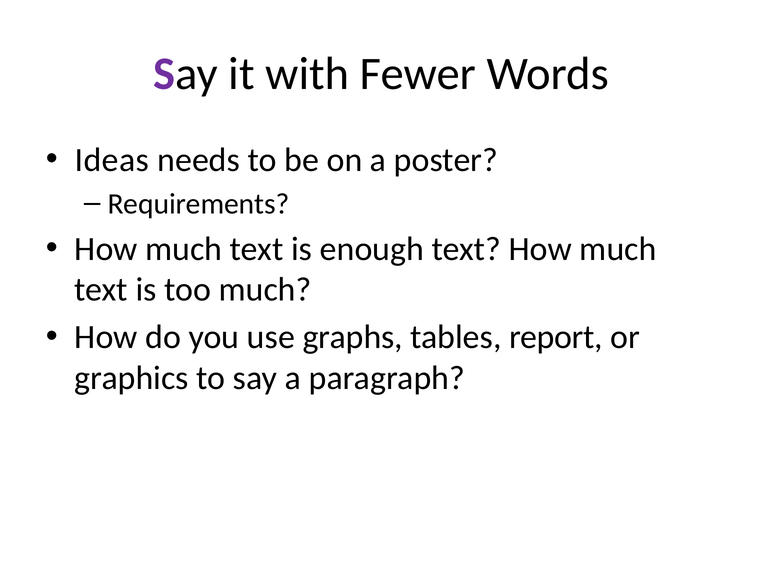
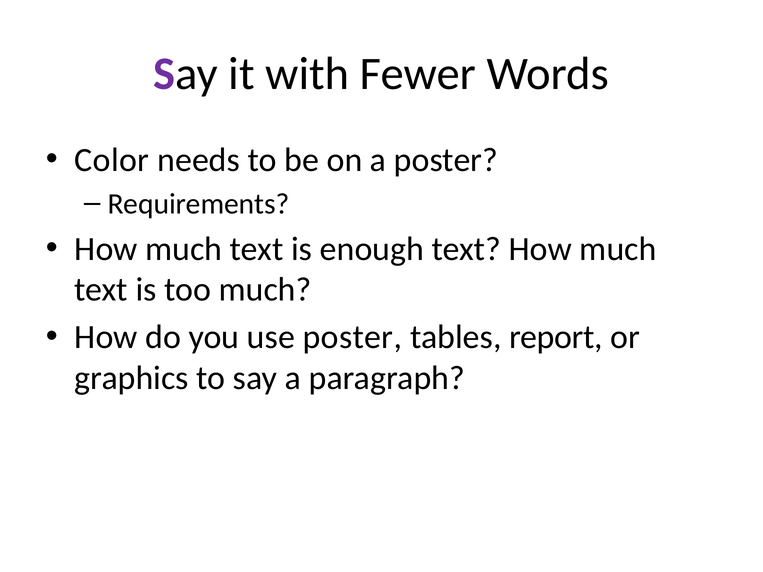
Ideas: Ideas -> Color
use graphs: graphs -> poster
